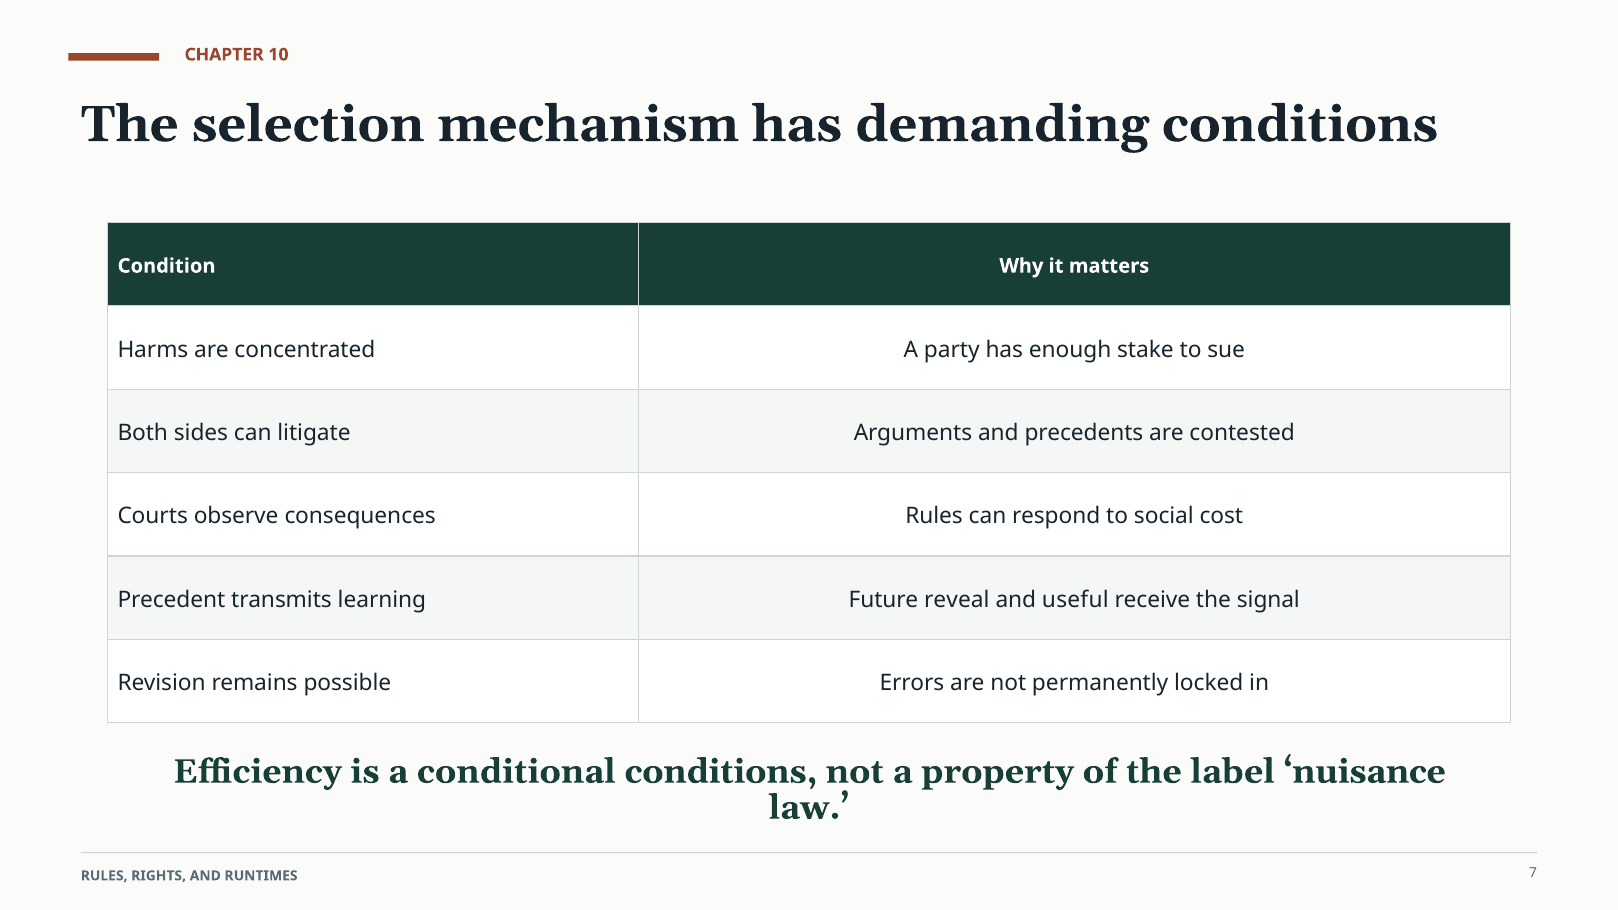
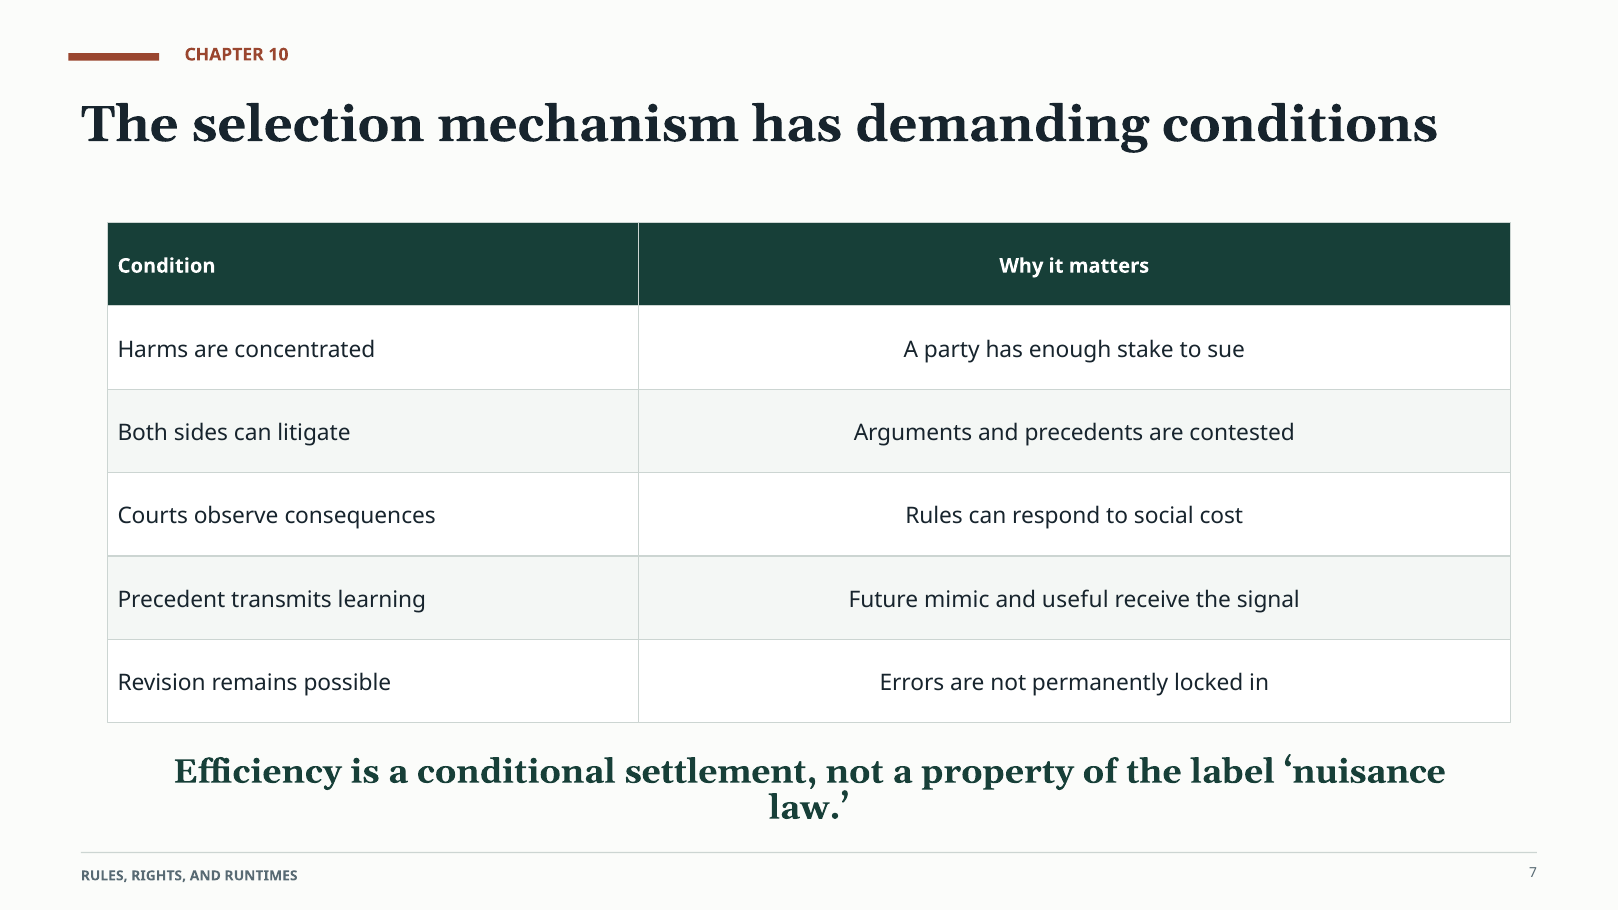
reveal: reveal -> mimic
conditional conditions: conditions -> settlement
